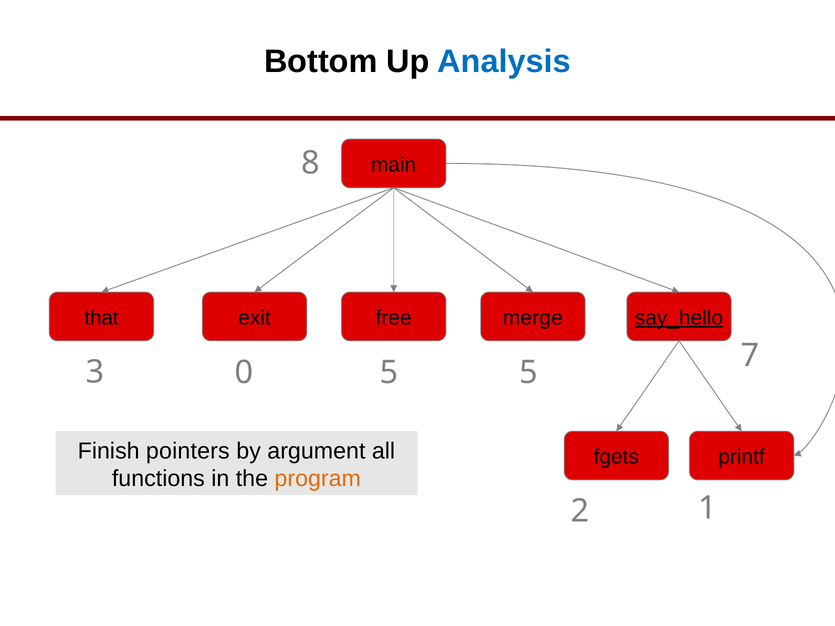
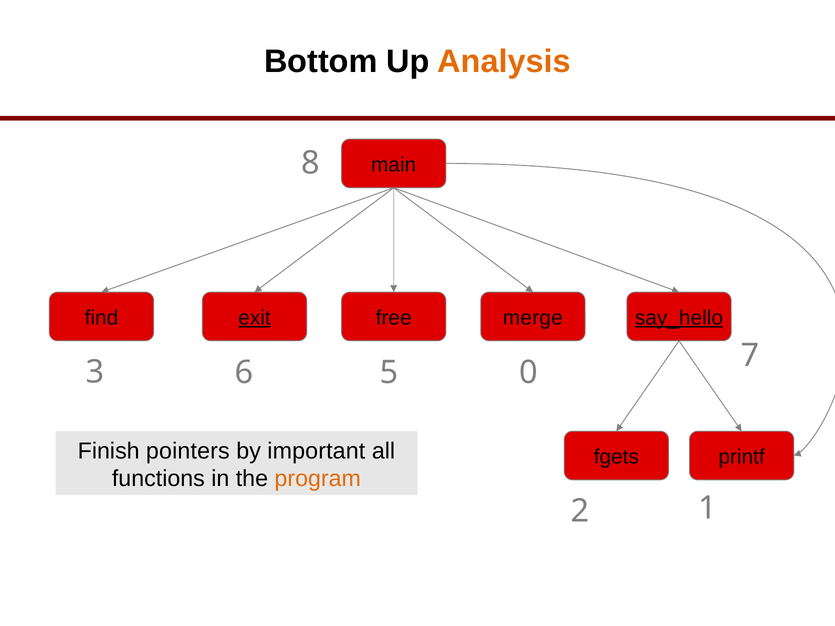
Analysis colour: blue -> orange
that: that -> find
exit underline: none -> present
0: 0 -> 6
5 5: 5 -> 0
argument: argument -> important
